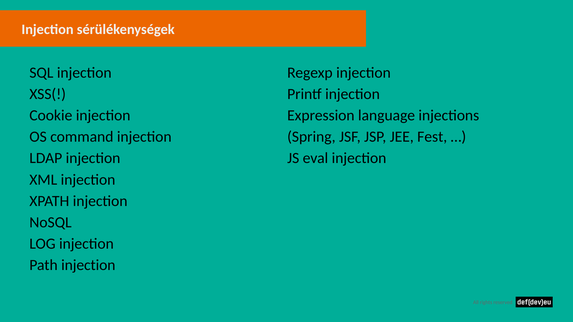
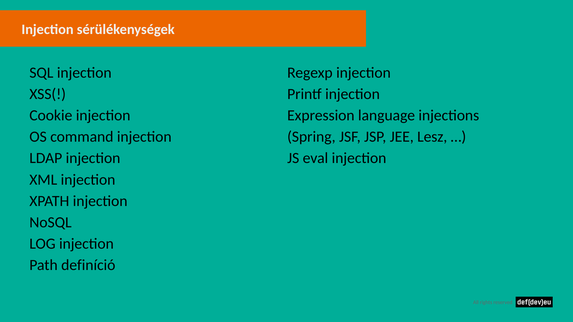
Fest: Fest -> Lesz
Path injection: injection -> definíció
